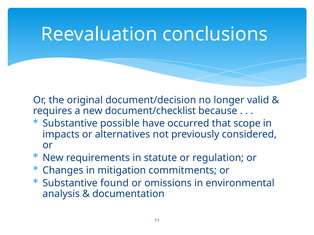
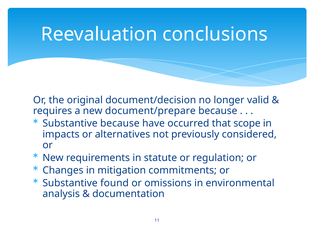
document/checklist: document/checklist -> document/prepare
Substantive possible: possible -> because
